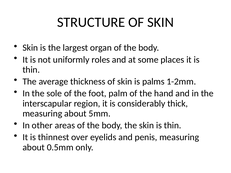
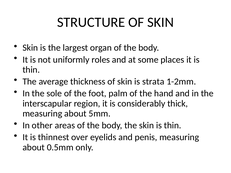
palms: palms -> strata
